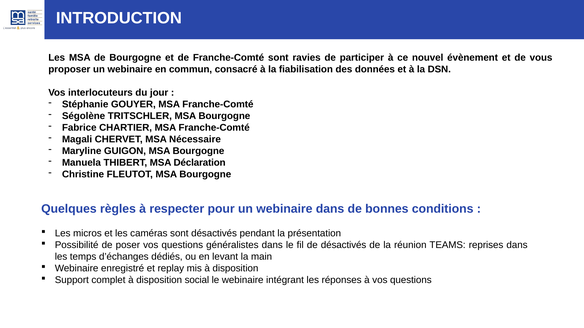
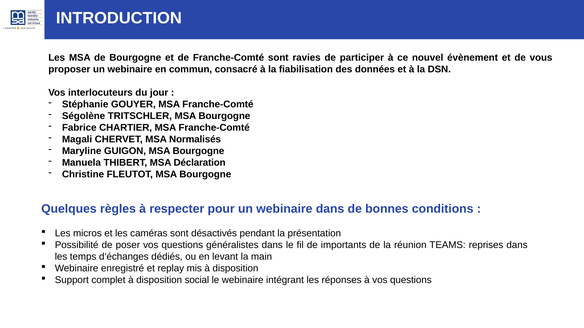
Nécessaire: Nécessaire -> Normalisés
de désactivés: désactivés -> importants
